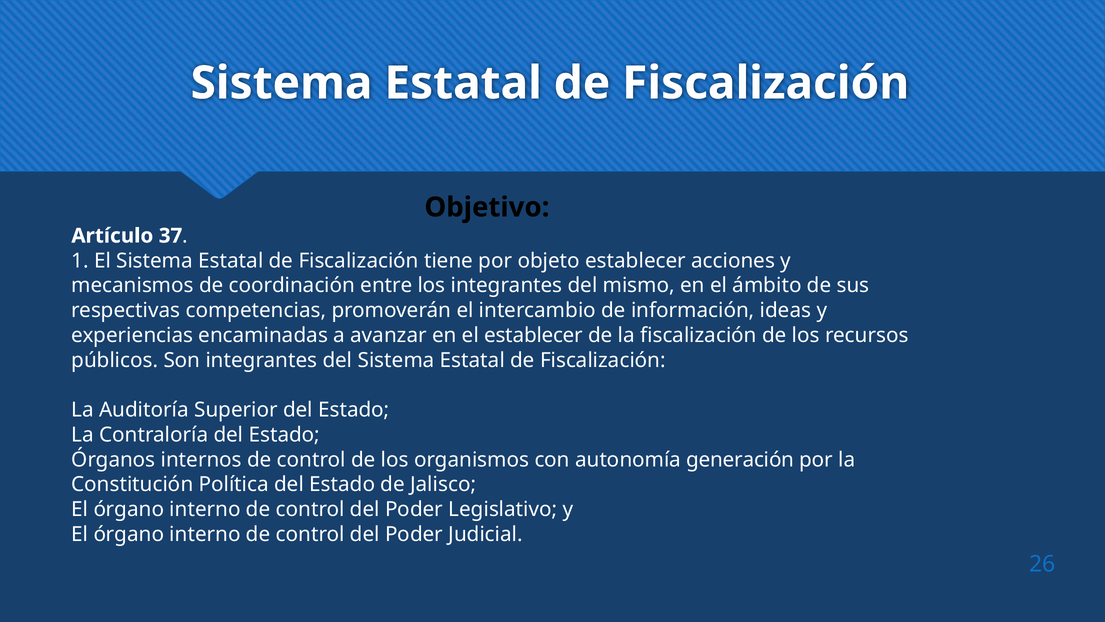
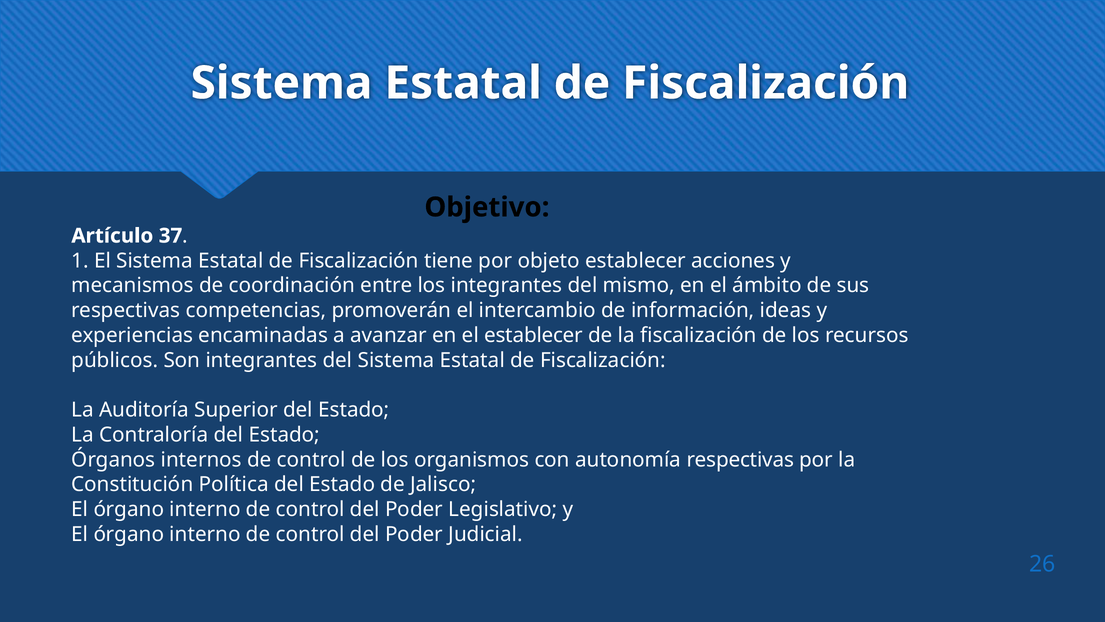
autonomía generación: generación -> respectivas
